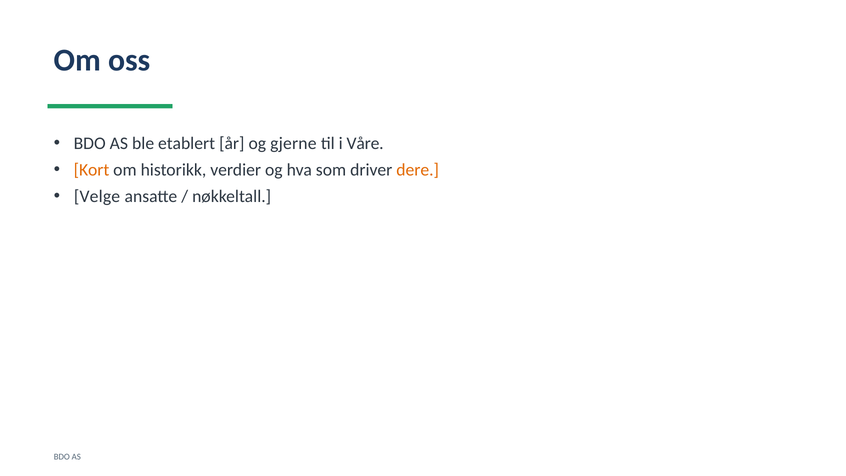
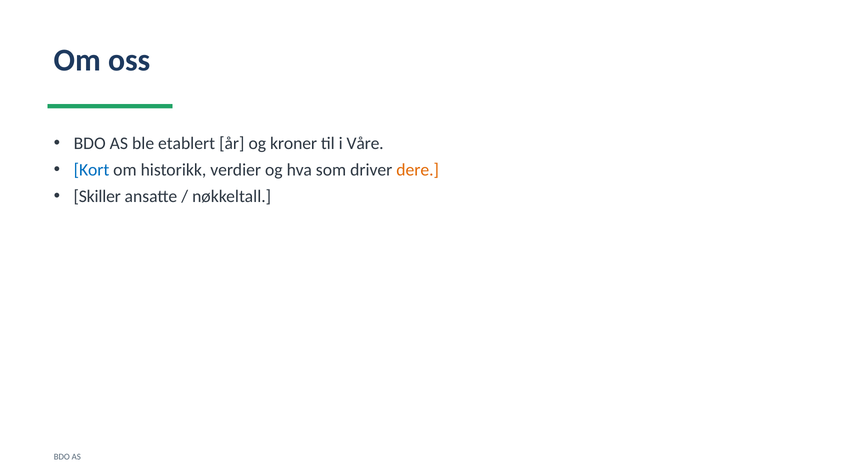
gjerne: gjerne -> kroner
Kort colour: orange -> blue
Velge: Velge -> Skiller
